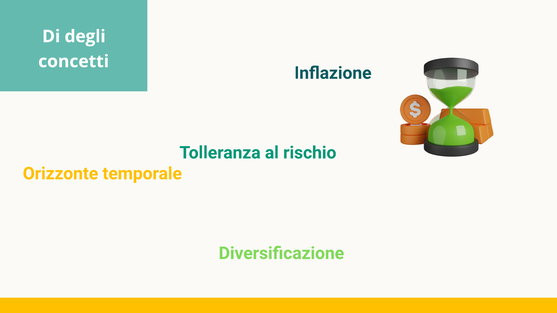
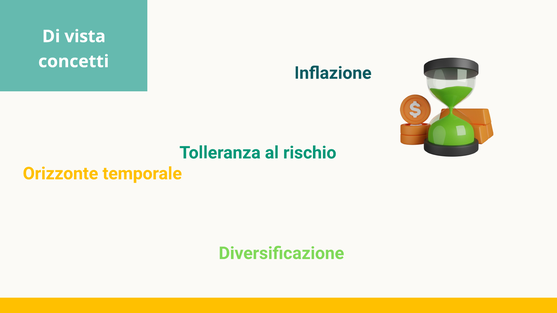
degli: degli -> vista
